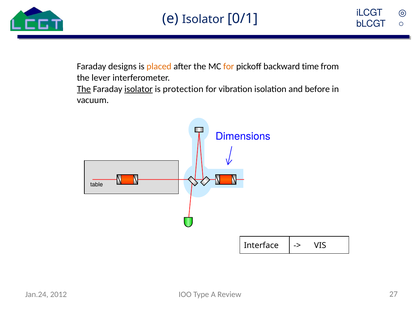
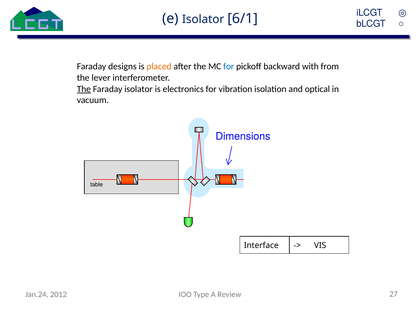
0/1: 0/1 -> 6/1
for at (229, 67) colour: orange -> blue
time: time -> with
isolator at (139, 89) underline: present -> none
protection: protection -> electronics
before: before -> optical
